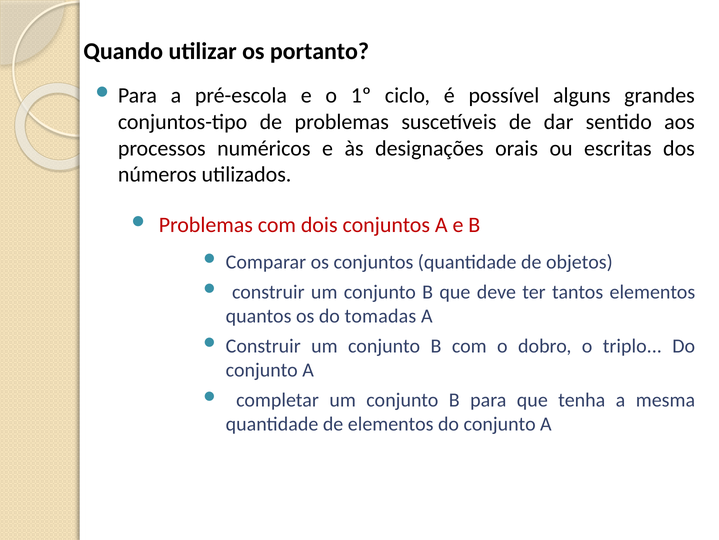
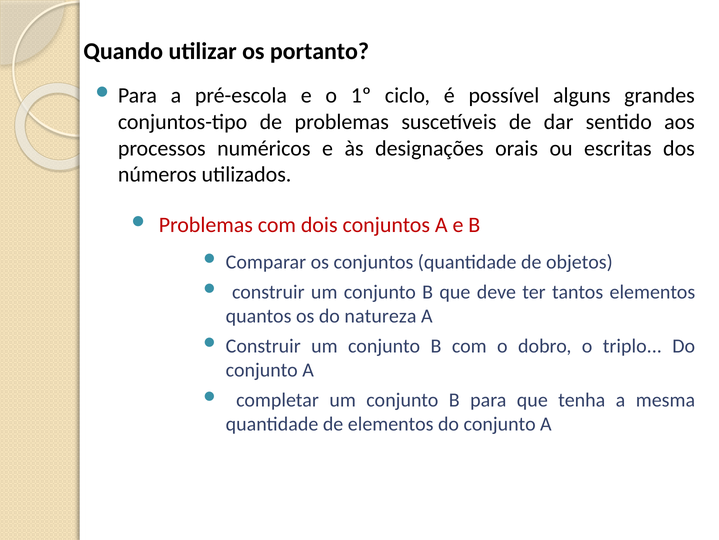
tomadas: tomadas -> natureza
